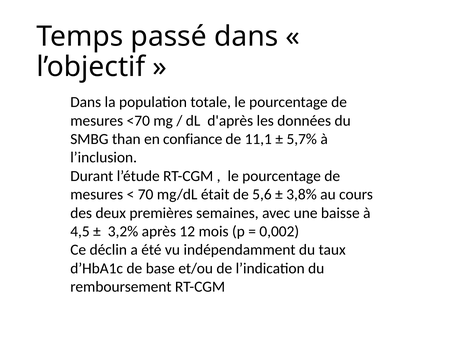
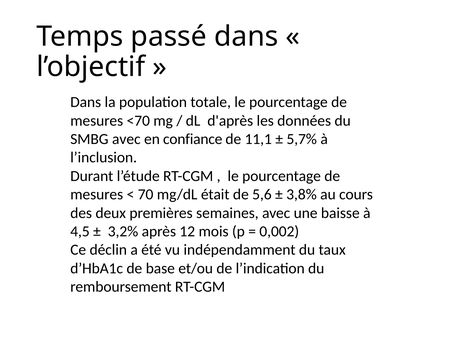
SMBG than: than -> avec
